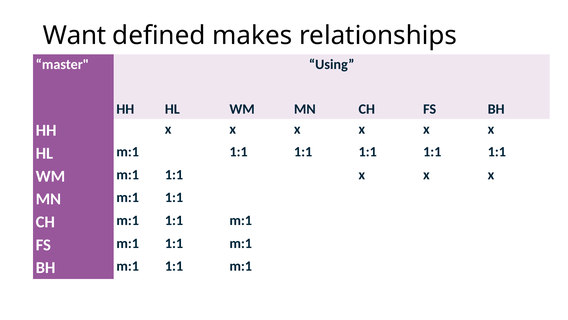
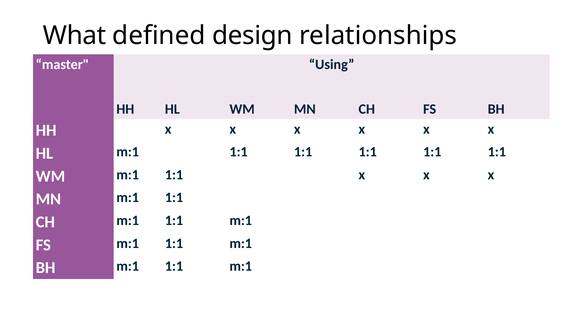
Want: Want -> What
makes: makes -> design
